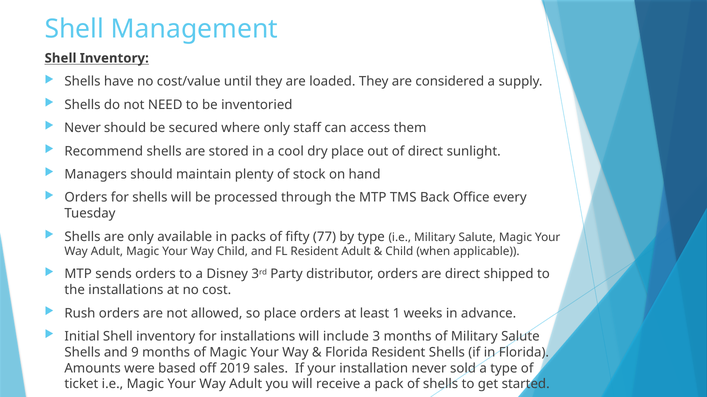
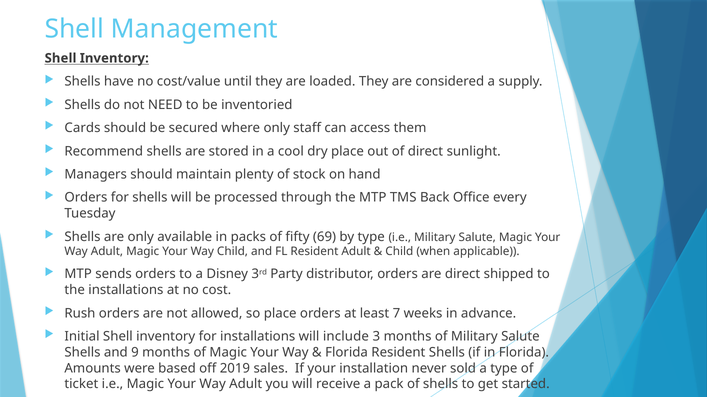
Never at (83, 128): Never -> Cards
77: 77 -> 69
1: 1 -> 7
